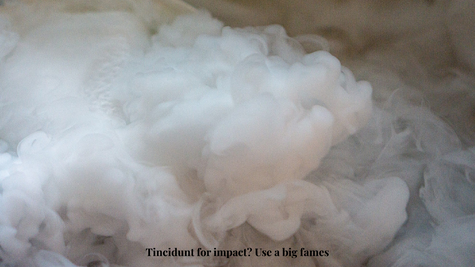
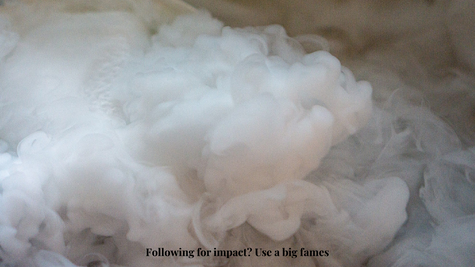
Tincidunt: Tincidunt -> Following
